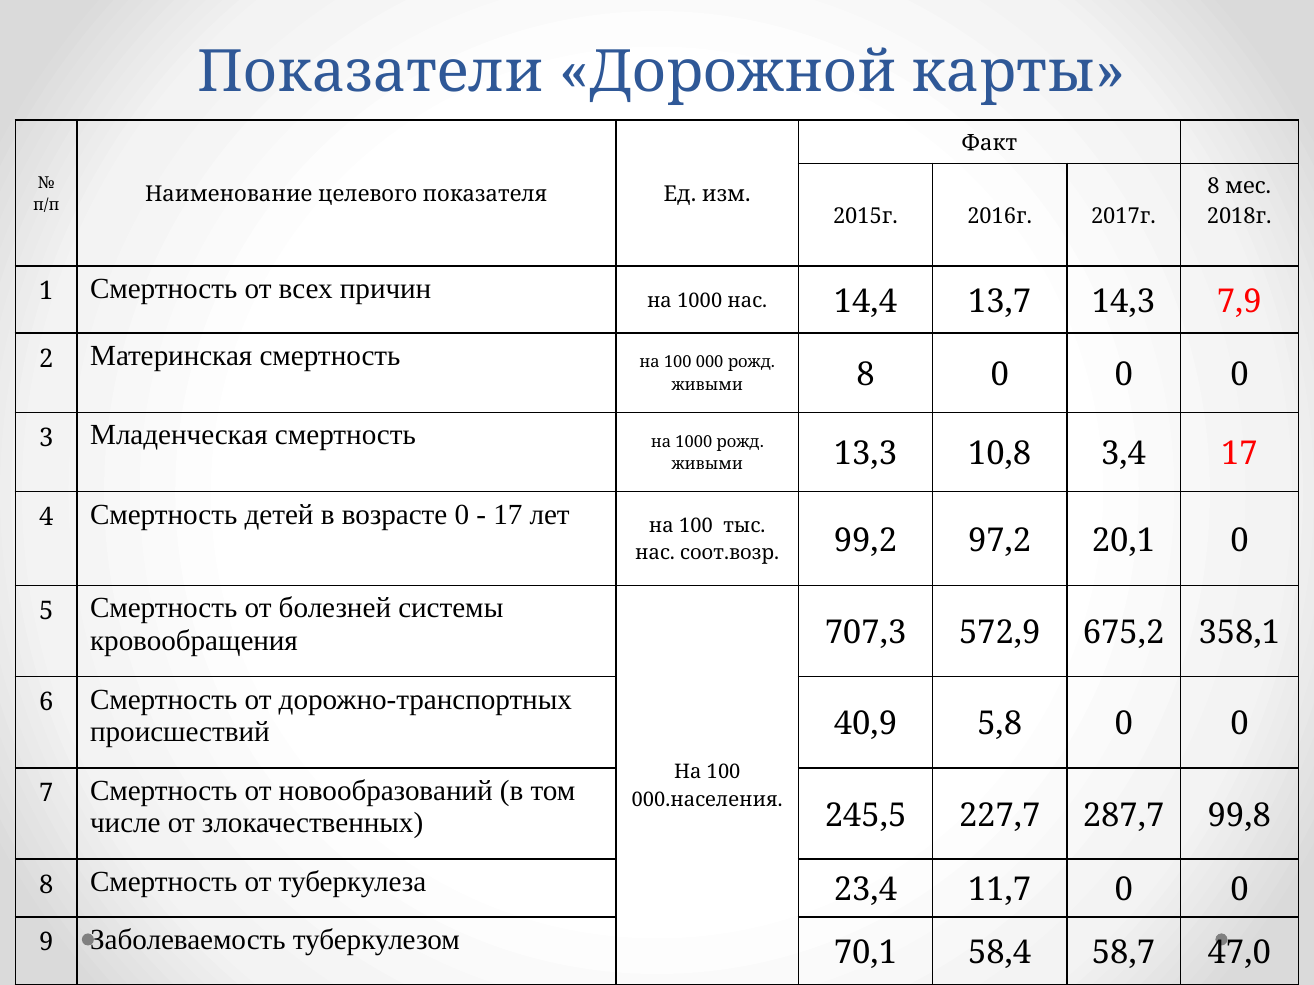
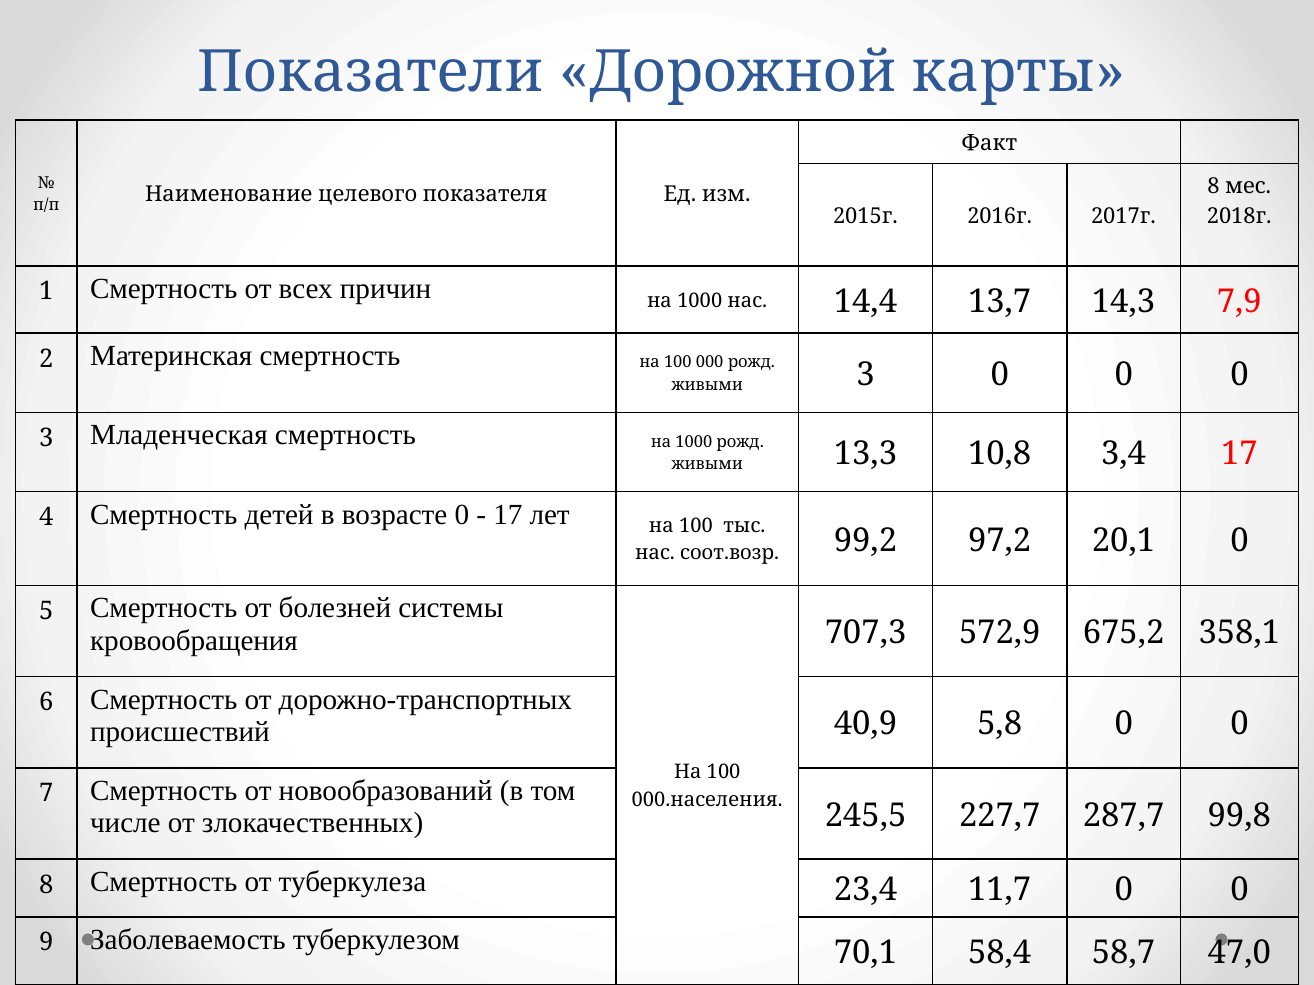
живыми 8: 8 -> 3
